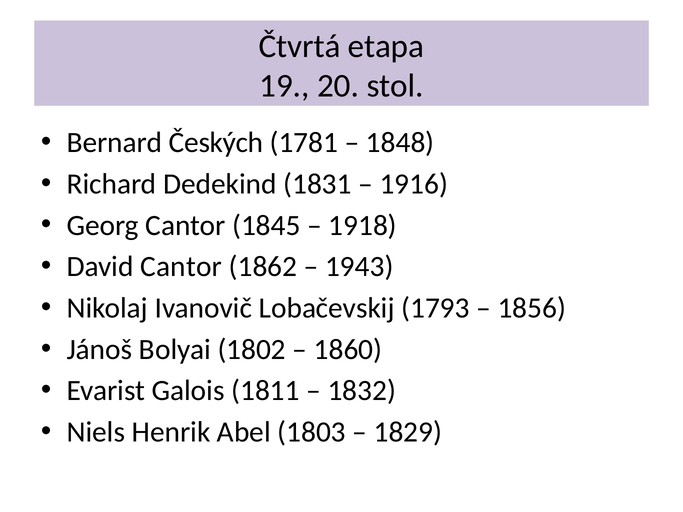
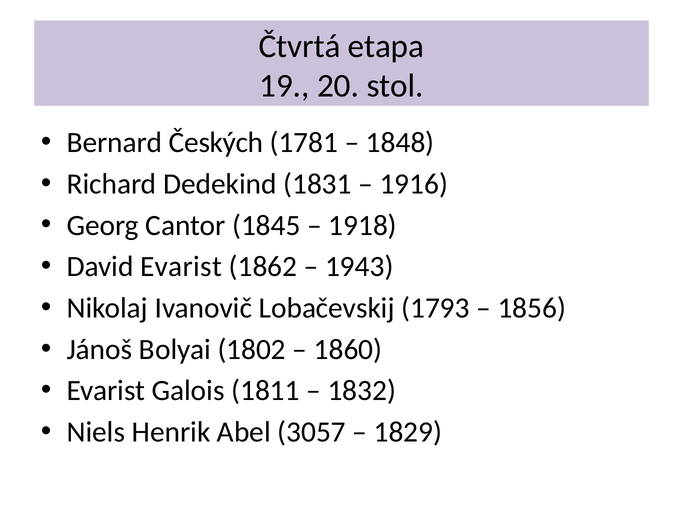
David Cantor: Cantor -> Evarist
1803: 1803 -> 3057
